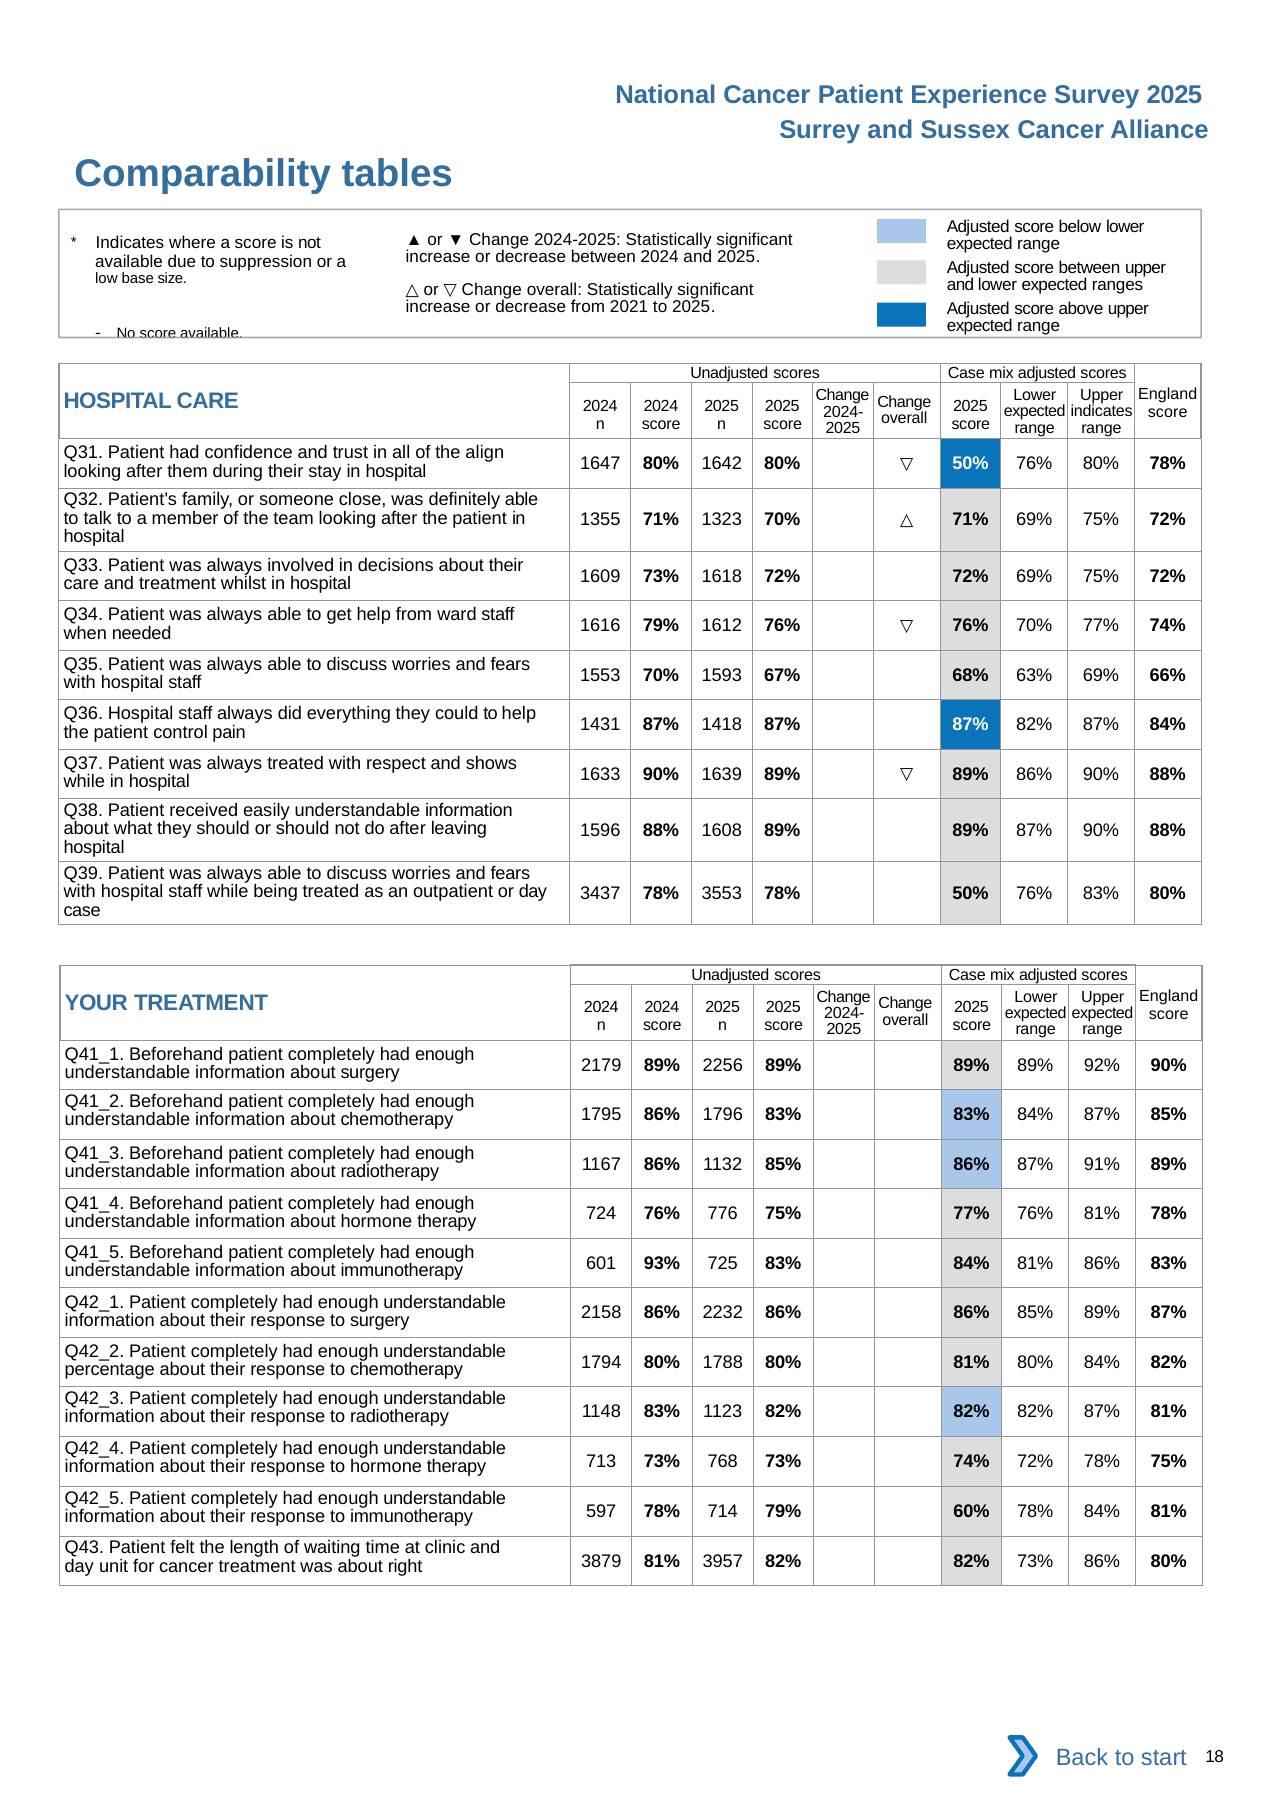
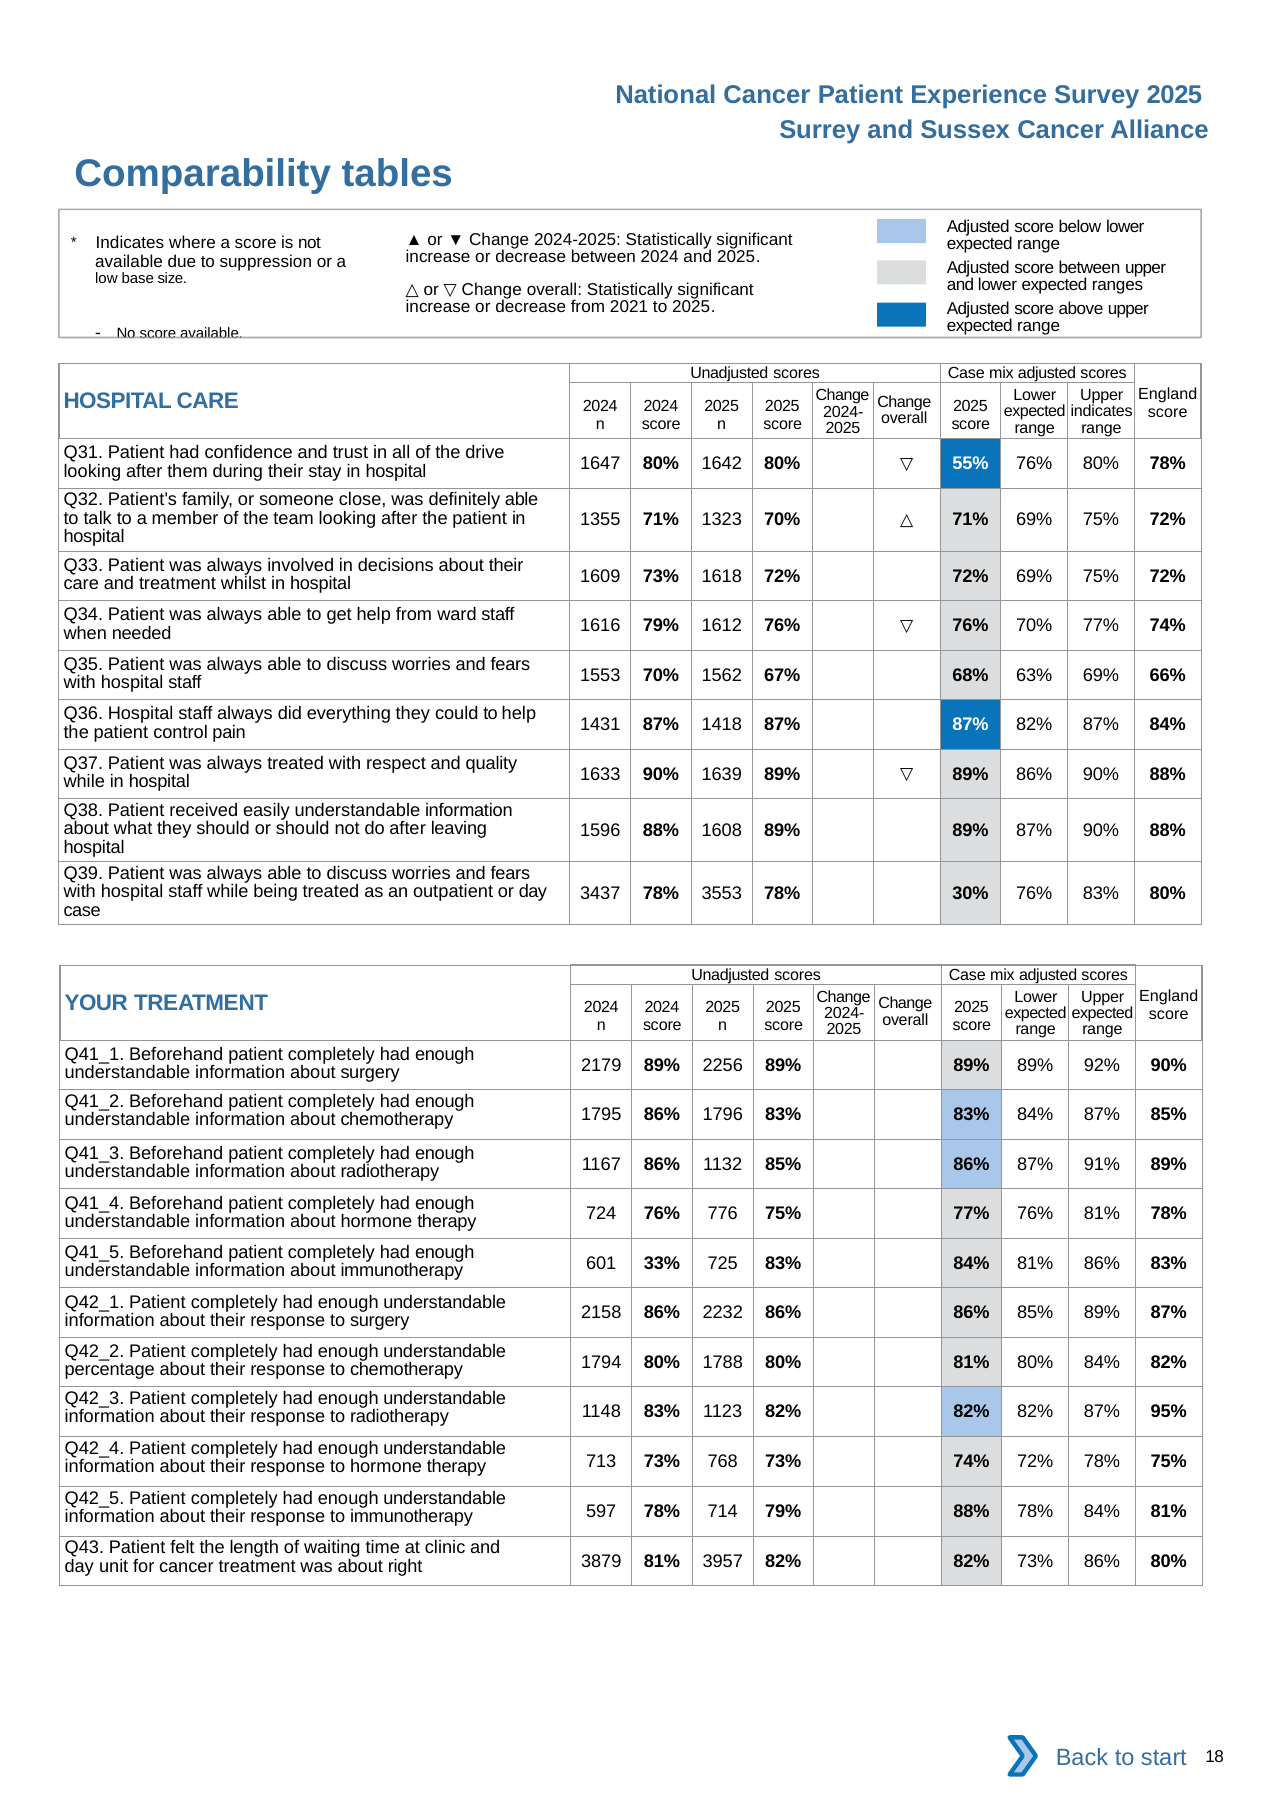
align: align -> drive
50% at (970, 464): 50% -> 55%
1593: 1593 -> 1562
shows: shows -> quality
78% 50%: 50% -> 30%
93%: 93% -> 33%
87% 81%: 81% -> 95%
79% 60%: 60% -> 88%
